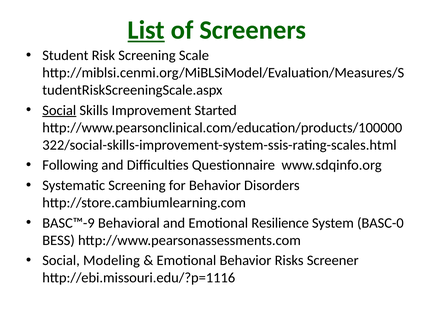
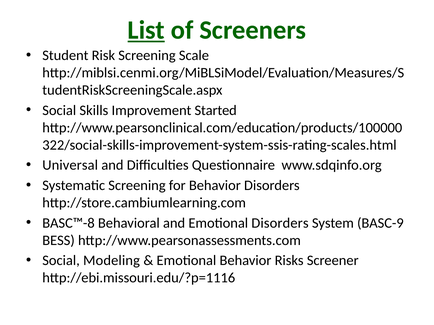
Social at (59, 110) underline: present -> none
Following: Following -> Universal
BASC™-9: BASC™-9 -> BASC™-8
Emotional Resilience: Resilience -> Disorders
BASC-0: BASC-0 -> BASC-9
